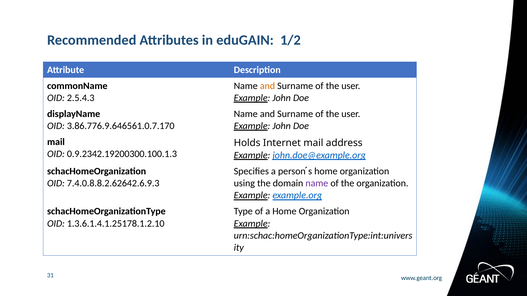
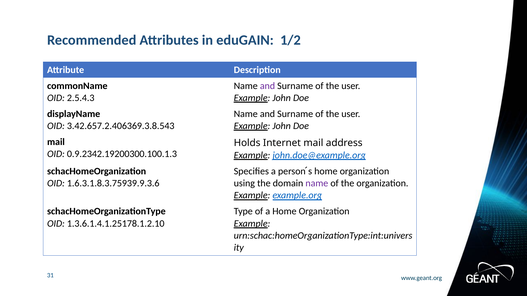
and at (267, 86) colour: orange -> purple
3.86.776.9.646561.0.7.170: 3.86.776.9.646561.0.7.170 -> 3.42.657.2.406369.3.8.543
7.4.0.8.8.2.62642.6.9.3: 7.4.0.8.8.2.62642.6.9.3 -> 1.6.3.1.8.3.75939.9.3.6
